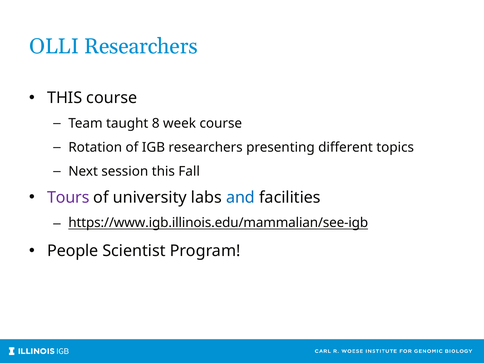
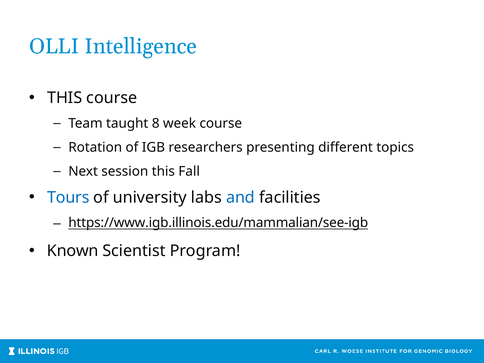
OLLI Researchers: Researchers -> Intelligence
Tours colour: purple -> blue
People: People -> Known
